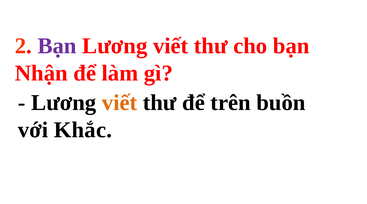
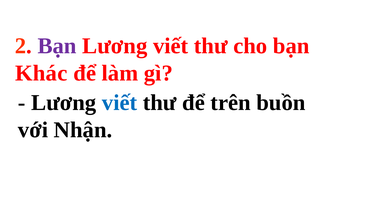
Nhận: Nhận -> Khác
viết at (120, 103) colour: orange -> blue
Khắc: Khắc -> Nhận
